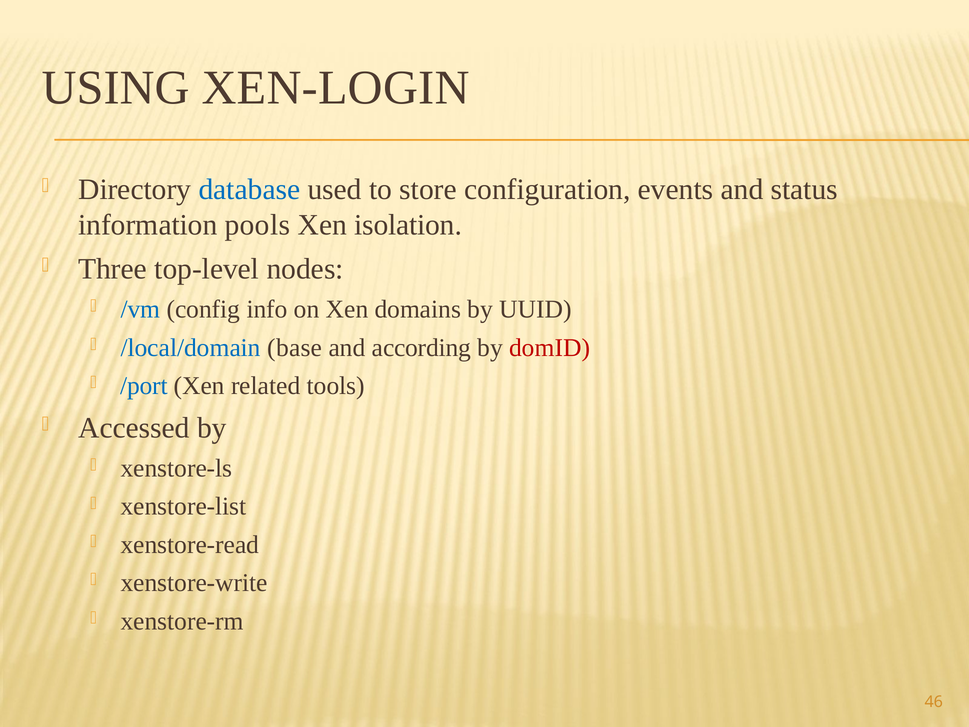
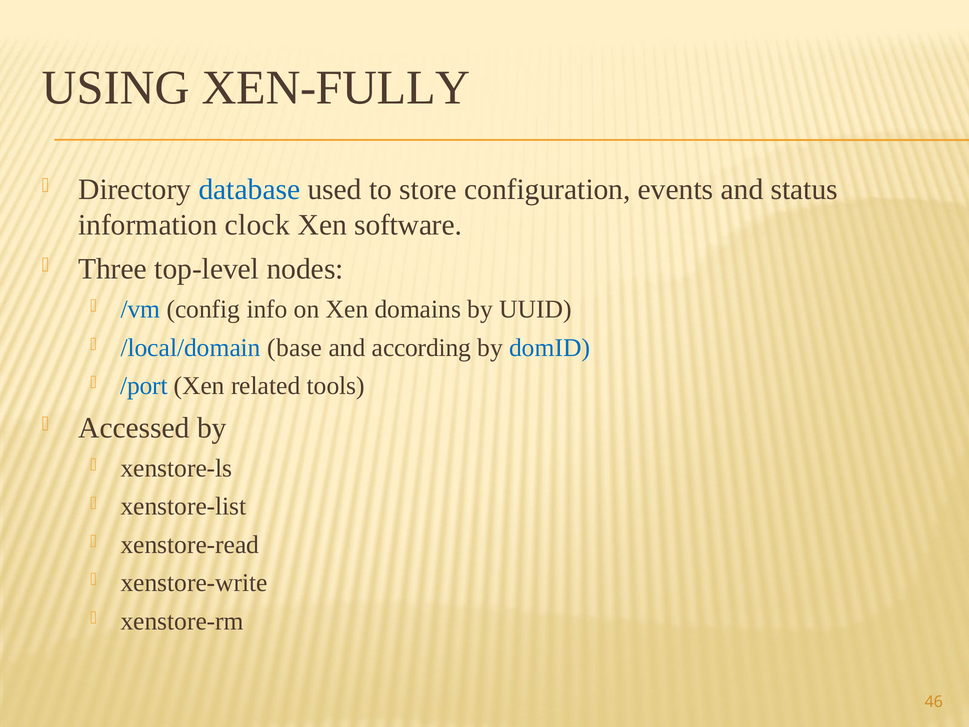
XEN-LOGIN: XEN-LOGIN -> XEN-FULLY
pools: pools -> clock
isolation: isolation -> software
domID colour: red -> blue
